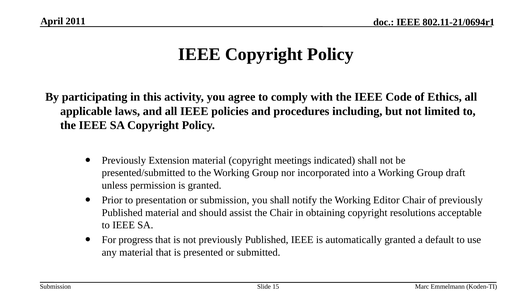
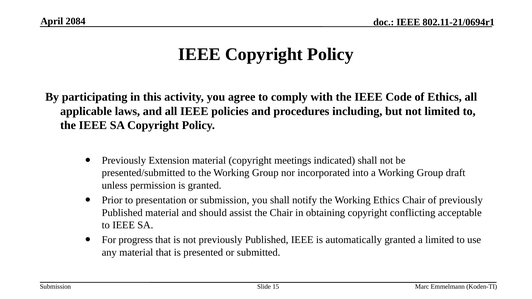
2011: 2011 -> 2084
Working Editor: Editor -> Ethics
resolutions: resolutions -> conflicting
a default: default -> limited
